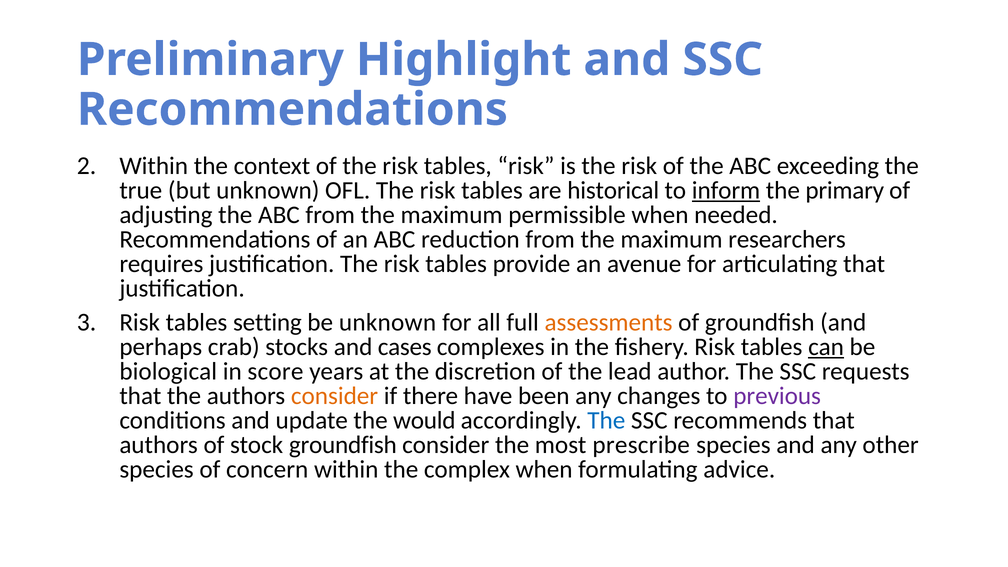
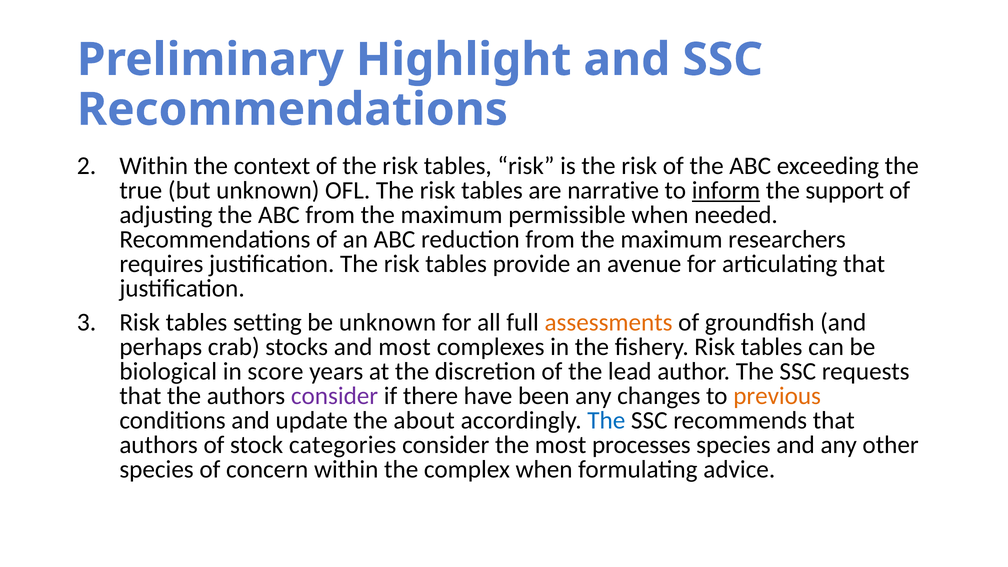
historical: historical -> narrative
primary: primary -> support
and cases: cases -> most
can underline: present -> none
consider at (335, 396) colour: orange -> purple
previous colour: purple -> orange
would: would -> about
stock groundfish: groundfish -> categories
prescribe: prescribe -> processes
